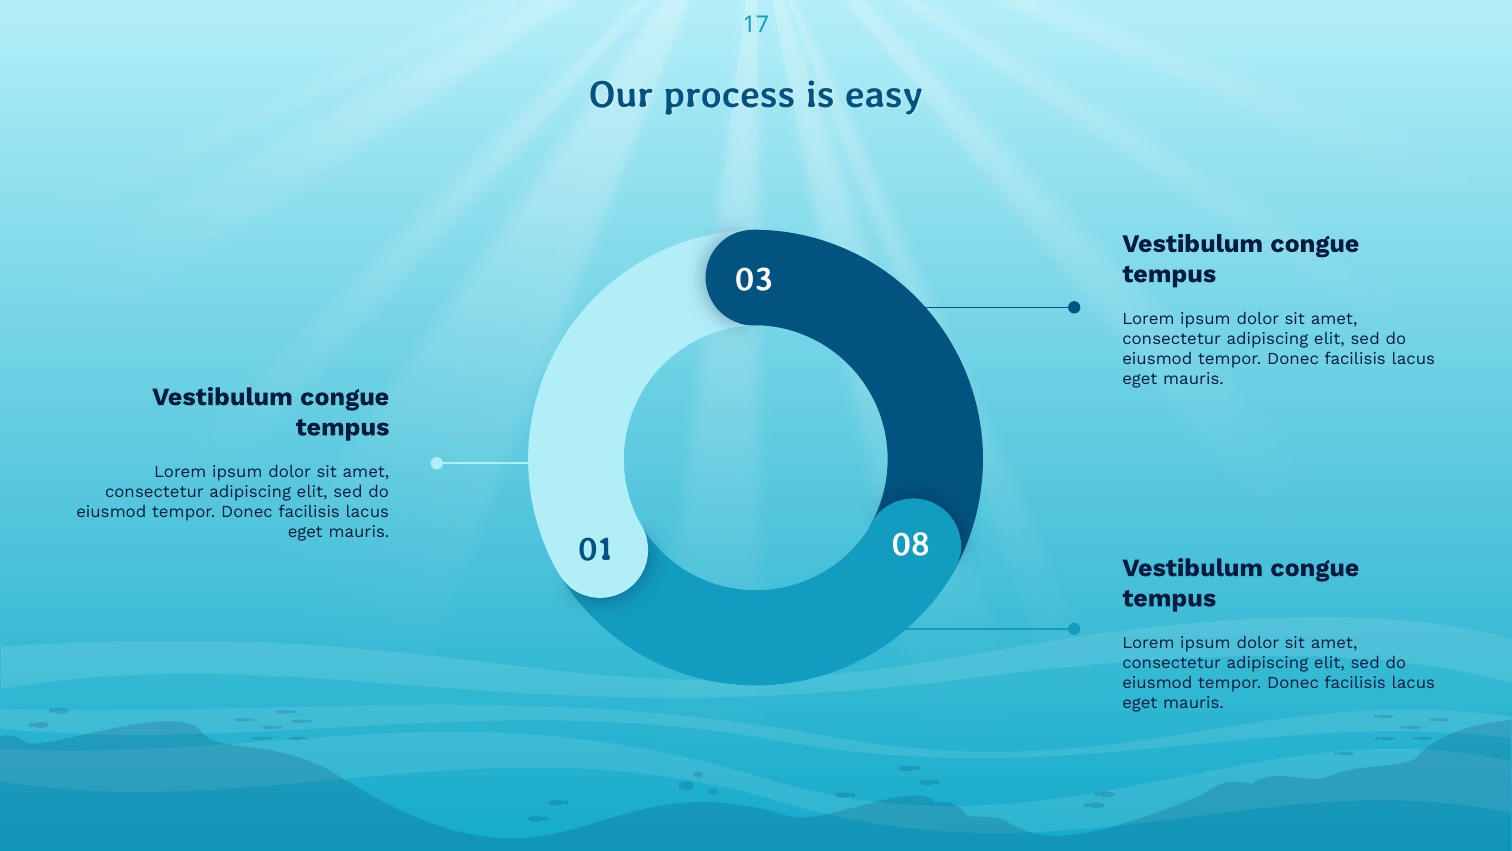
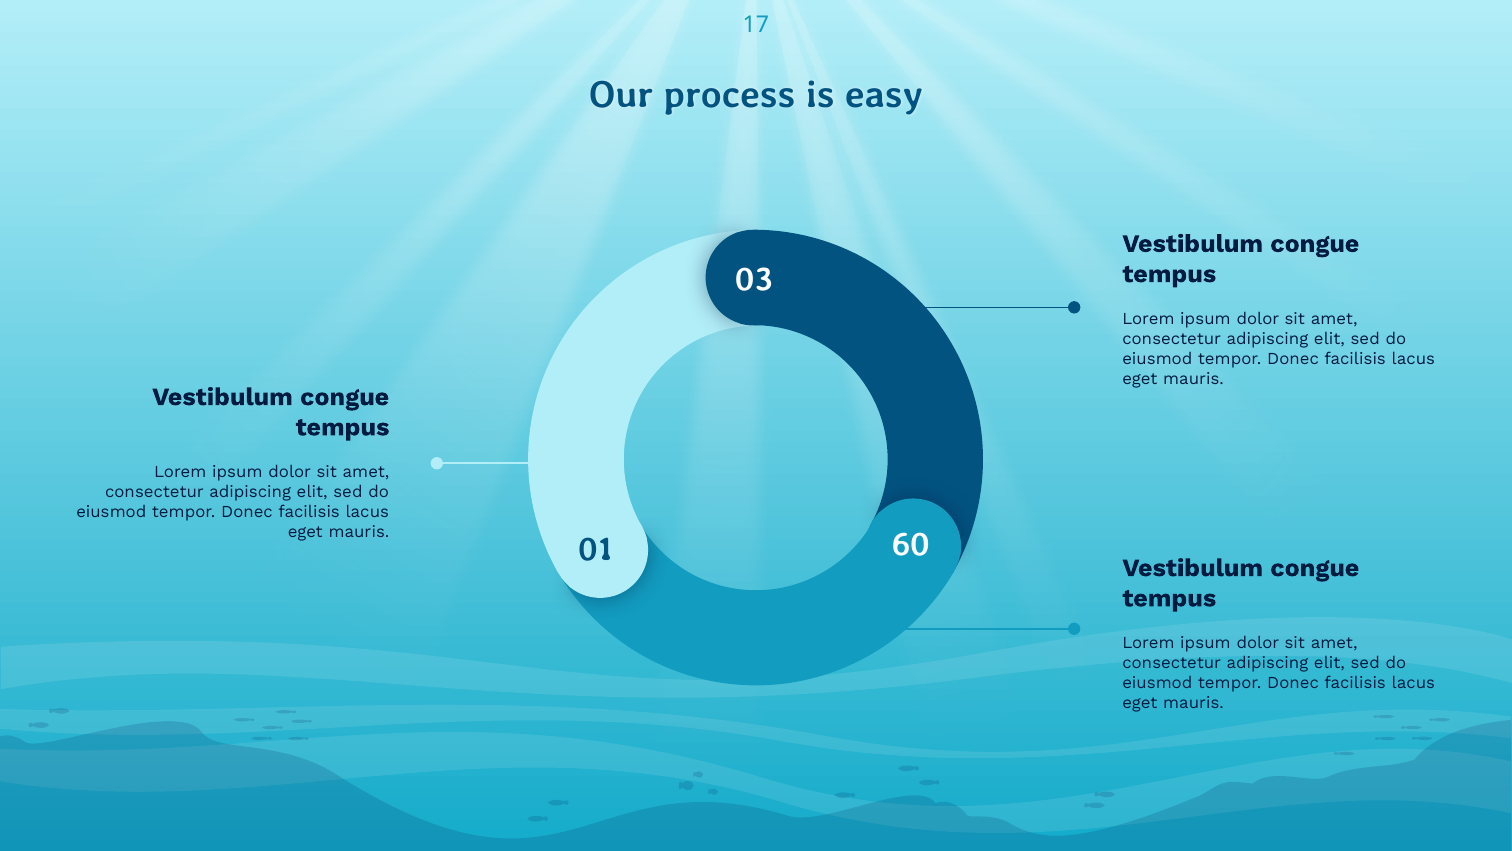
08: 08 -> 60
